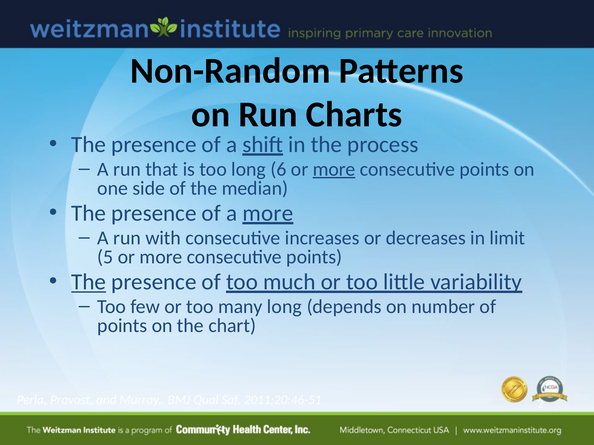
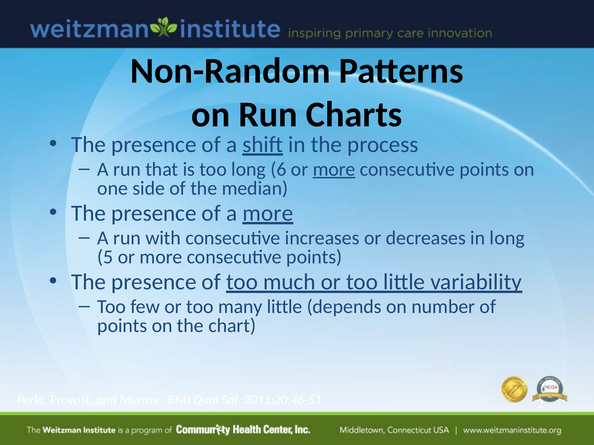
in limit: limit -> long
The at (89, 282) underline: present -> none
many long: long -> little
